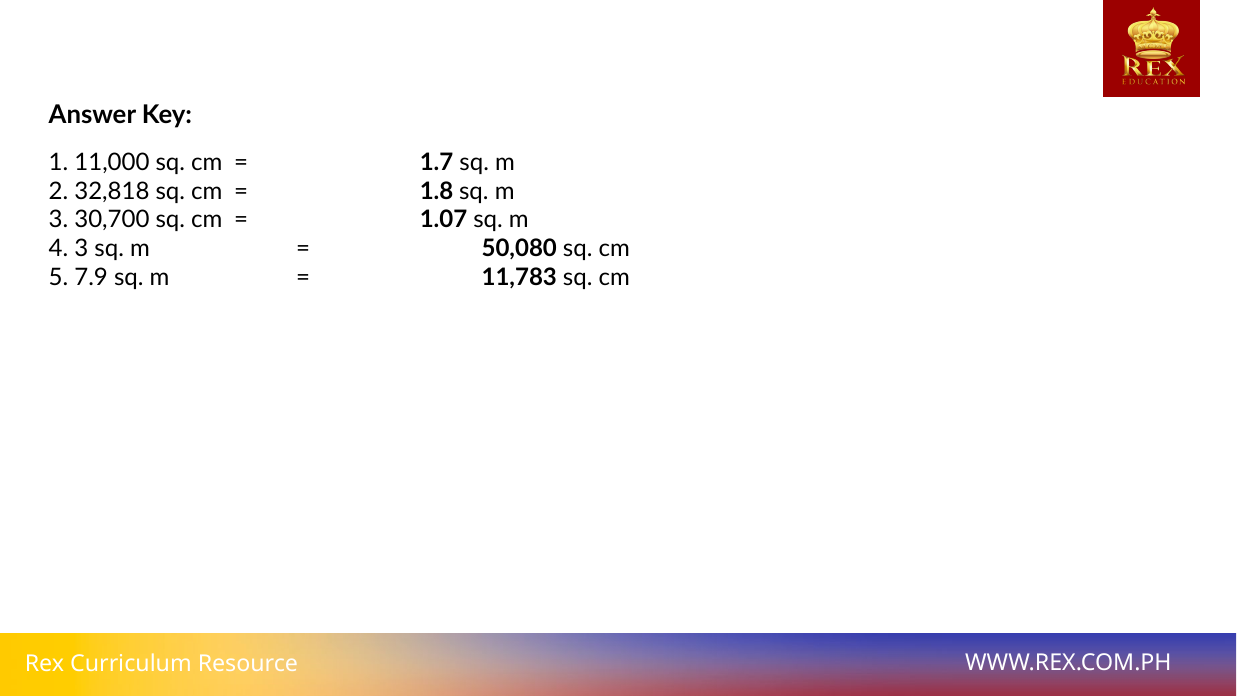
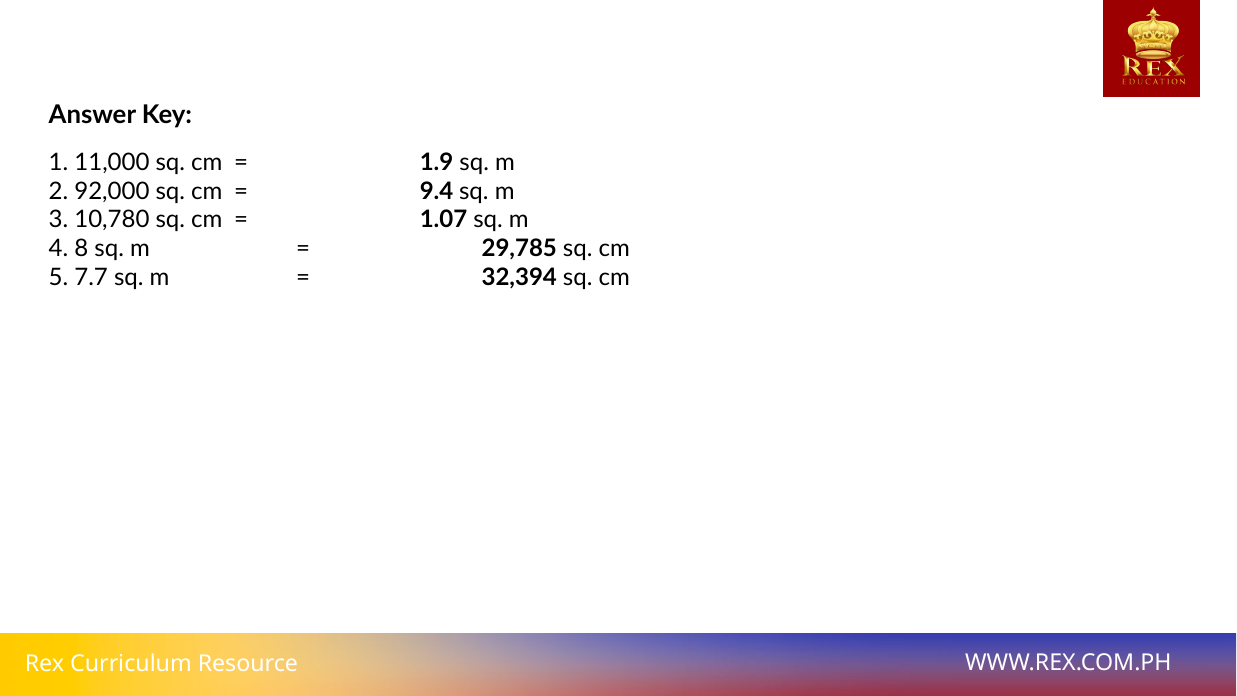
1.7: 1.7 -> 1.9
32,818: 32,818 -> 92,000
1.8: 1.8 -> 9.4
30,700: 30,700 -> 10,780
4 3: 3 -> 8
50,080: 50,080 -> 29,785
7.9: 7.9 -> 7.7
11,783: 11,783 -> 32,394
